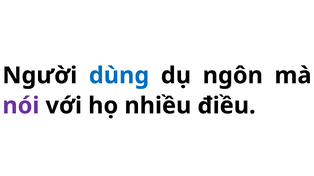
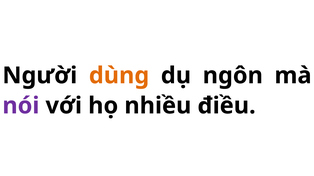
dùng colour: blue -> orange
